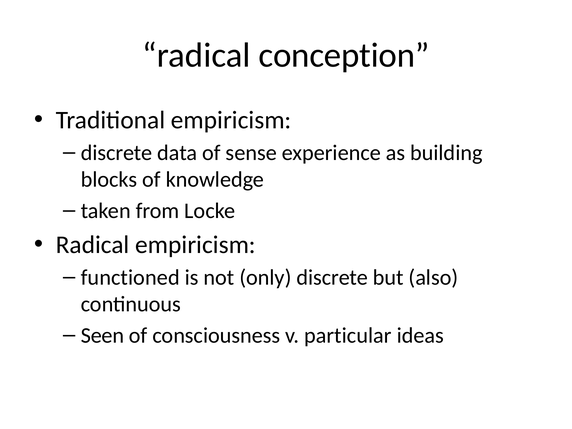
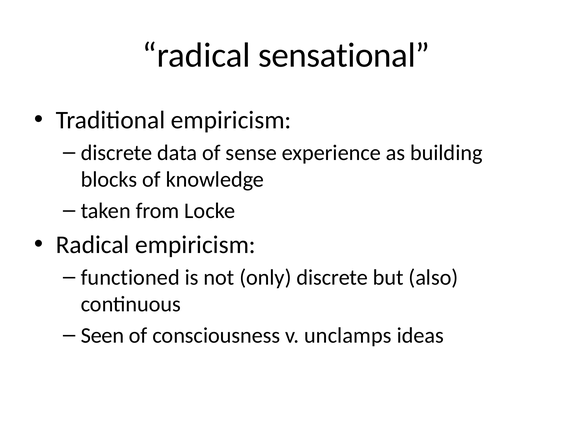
conception: conception -> sensational
particular: particular -> unclamps
